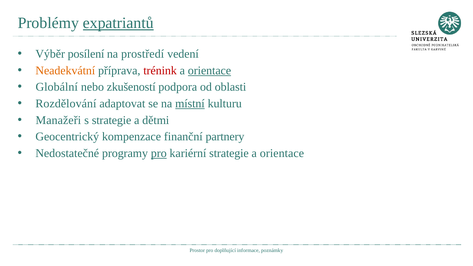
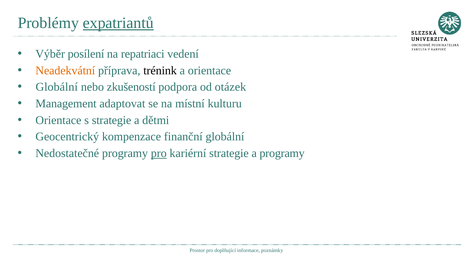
prostředí: prostředí -> repatriaci
trénink colour: red -> black
orientace at (210, 70) underline: present -> none
oblasti: oblasti -> otázek
Rozdělování: Rozdělování -> Management
místní underline: present -> none
Manažeři at (58, 120): Manažeři -> Orientace
finanční partnery: partnery -> globální
orientace at (282, 153): orientace -> programy
